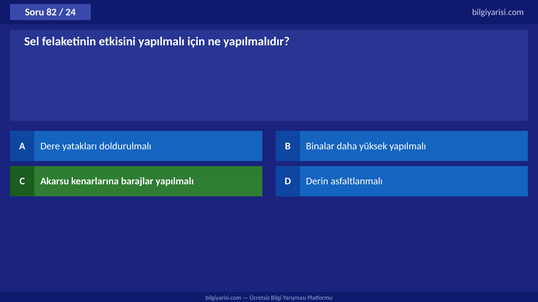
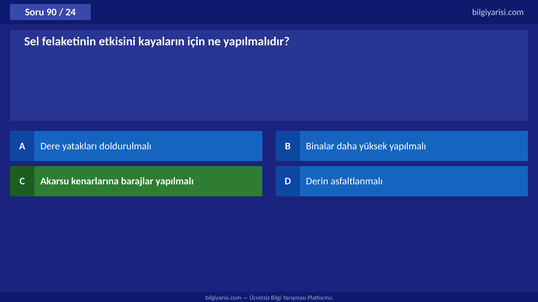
82: 82 -> 90
etkisini yapılmalı: yapılmalı -> kayaların
